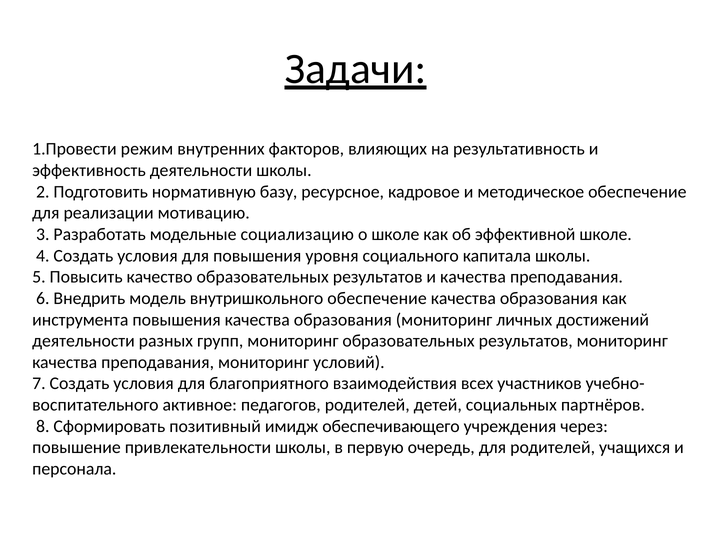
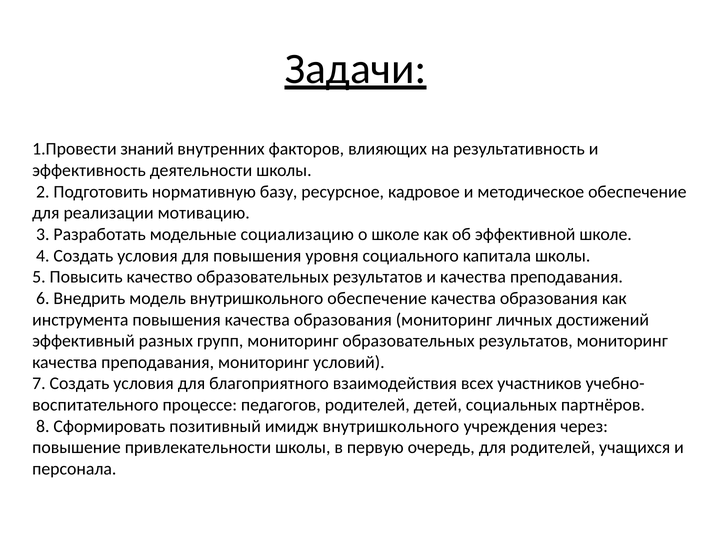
режим: режим -> знаний
деятельности at (83, 341): деятельности -> эффективный
активное: активное -> процессе
имидж обеспечивающего: обеспечивающего -> внутришкольного
